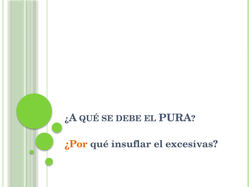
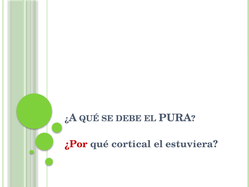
¿Por colour: orange -> red
insuflar: insuflar -> cortical
excesivas: excesivas -> estuviera
